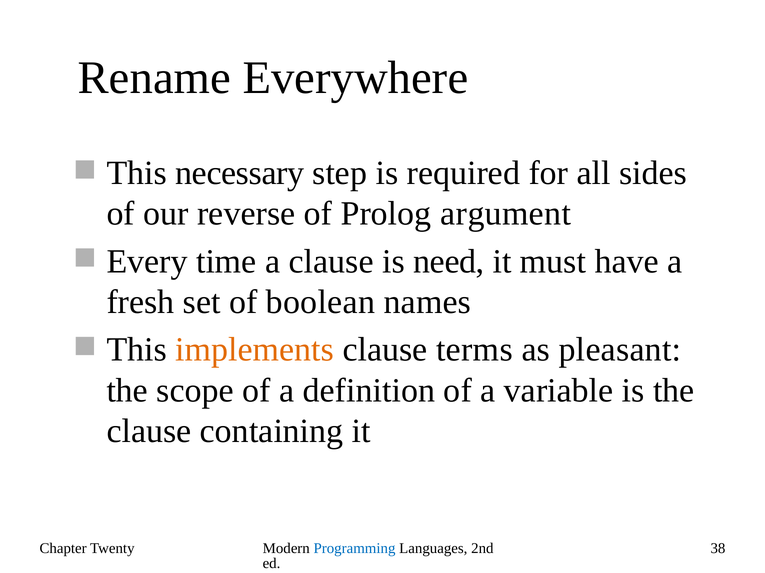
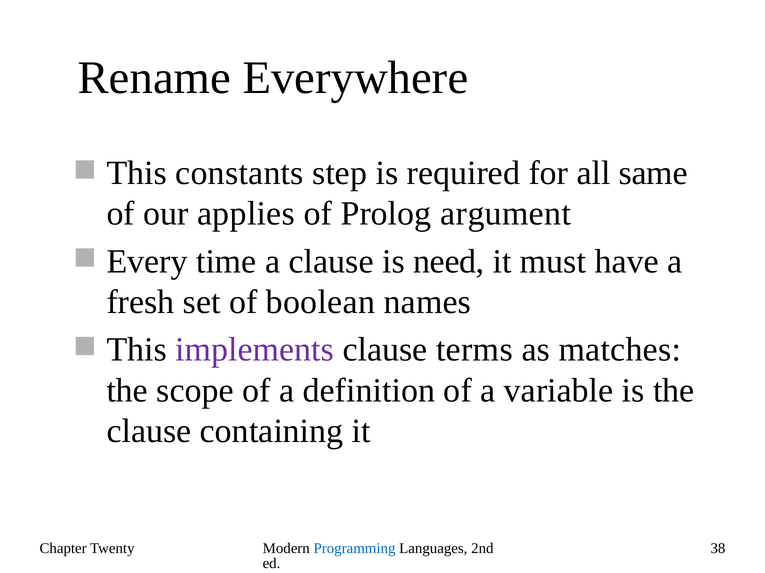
necessary: necessary -> constants
sides: sides -> same
reverse: reverse -> applies
implements colour: orange -> purple
pleasant: pleasant -> matches
